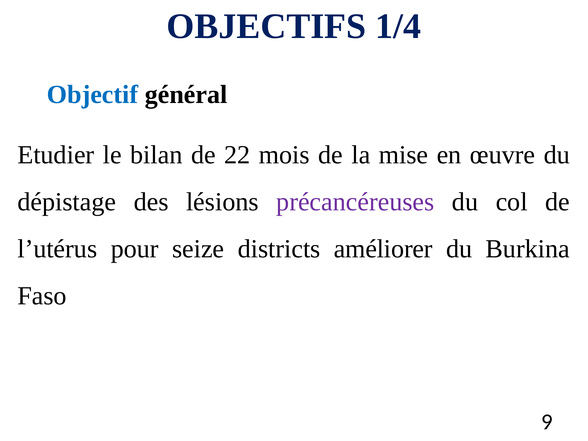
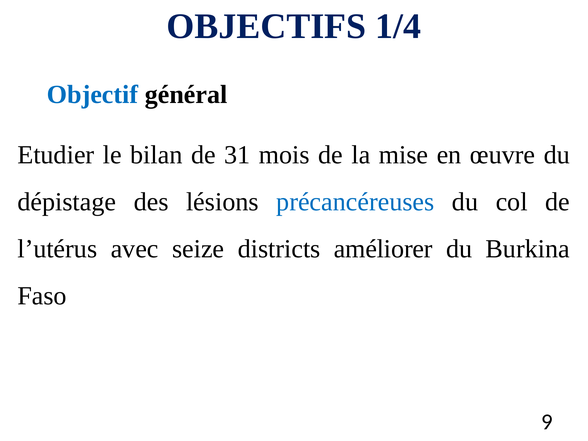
22: 22 -> 31
précancéreuses colour: purple -> blue
pour: pour -> avec
